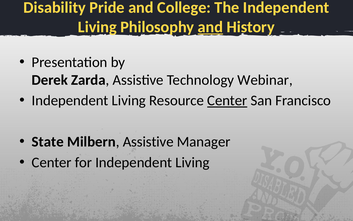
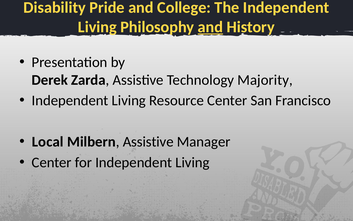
Webinar: Webinar -> Majority
Center at (227, 100) underline: present -> none
State: State -> Local
